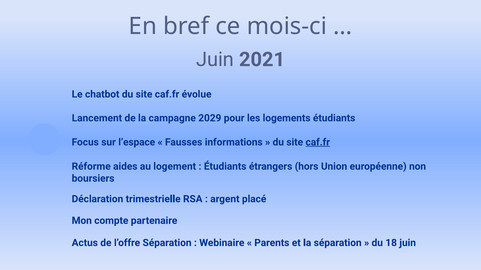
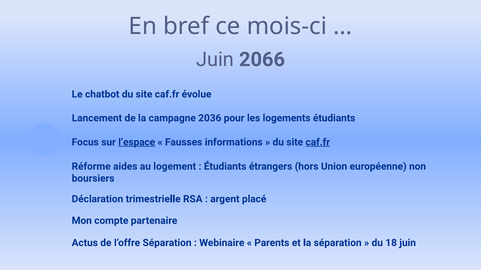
2021: 2021 -> 2066
2029: 2029 -> 2036
l’espace underline: none -> present
